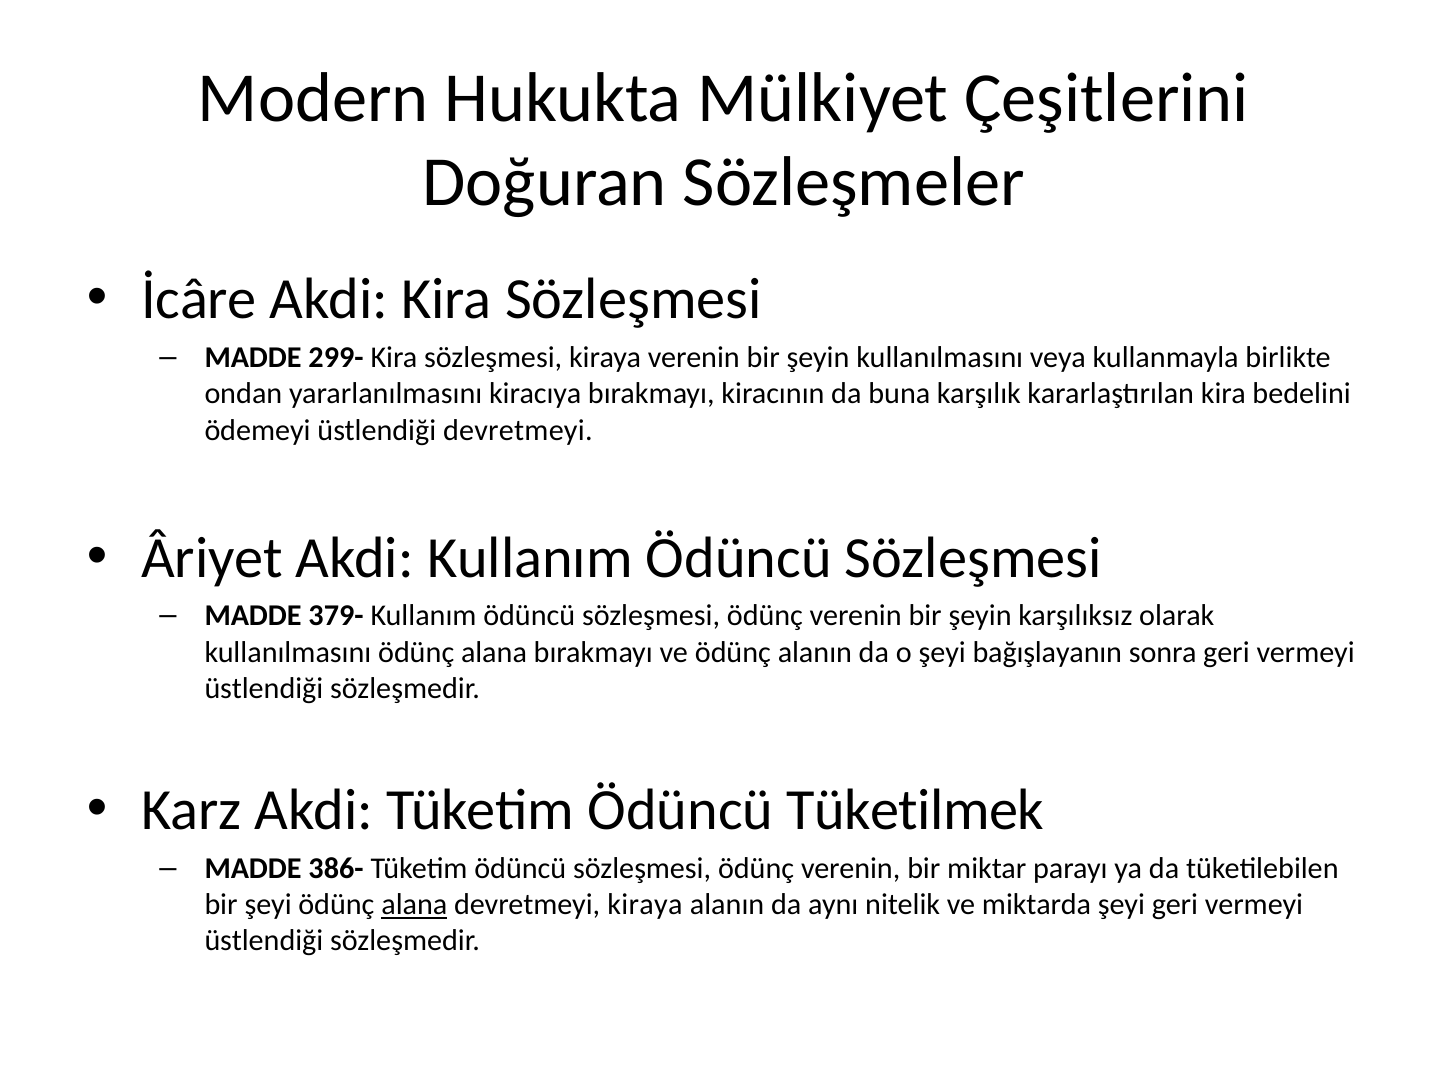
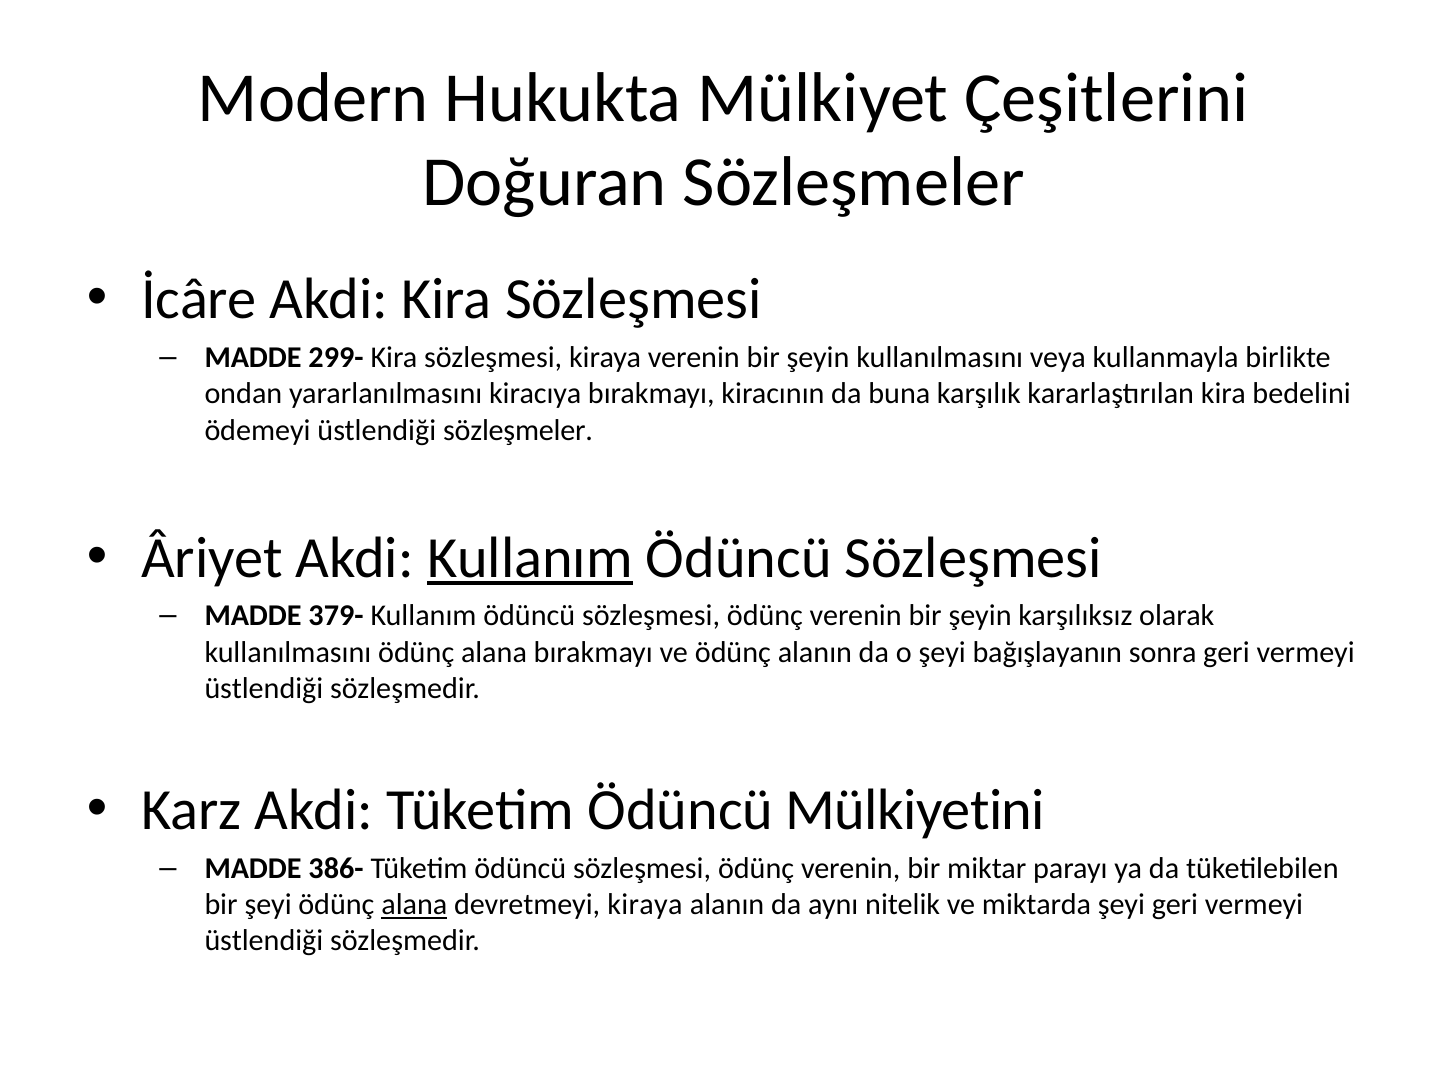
üstlendiği devretmeyi: devretmeyi -> sözleşmeler
Kullanım at (530, 558) underline: none -> present
Tüketilmek: Tüketilmek -> Mülkiyetini
